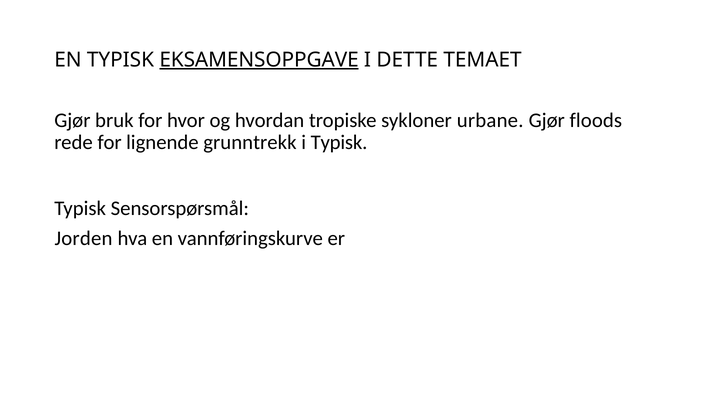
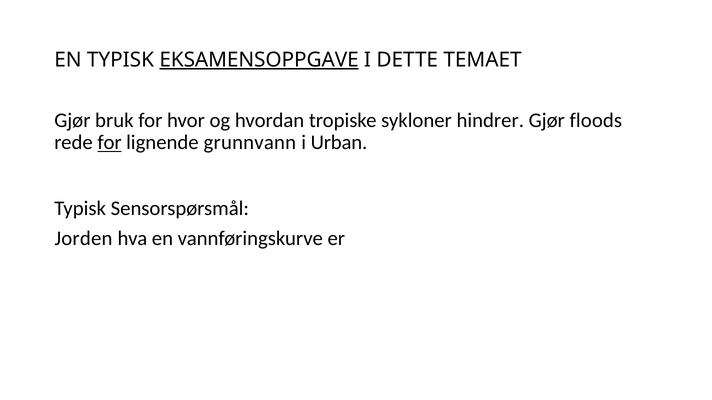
urbane: urbane -> hindrer
for at (110, 143) underline: none -> present
grunntrekk: grunntrekk -> grunnvann
i Typisk: Typisk -> Urban
